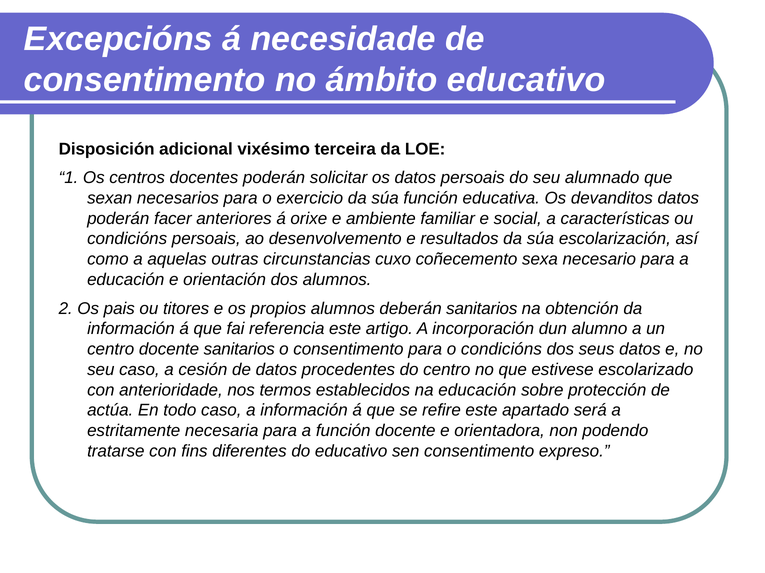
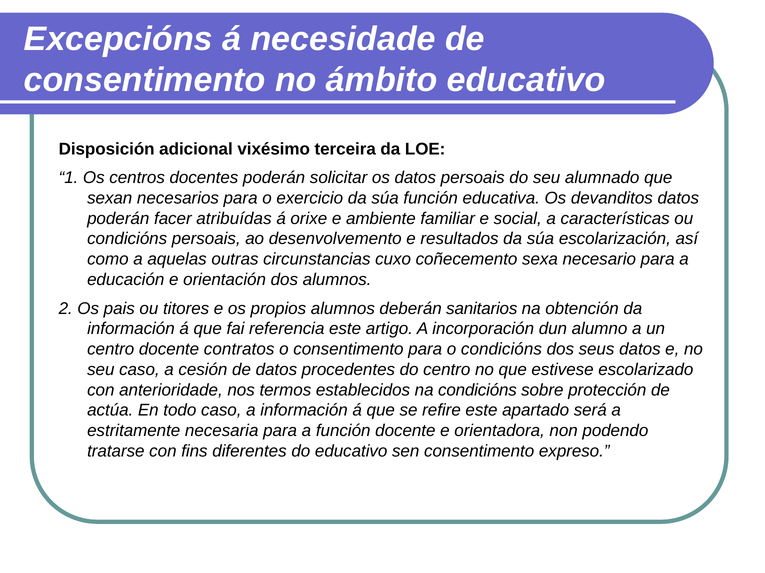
anteriores: anteriores -> atribuídas
docente sanitarios: sanitarios -> contratos
na educación: educación -> condicións
